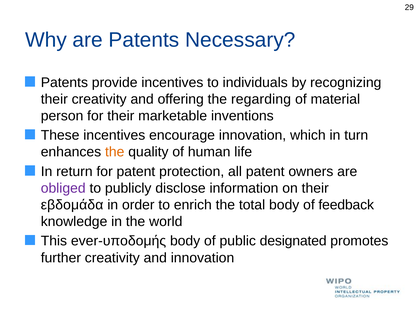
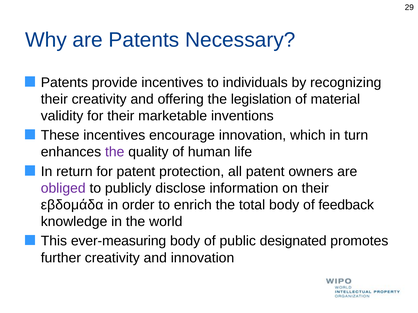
regarding: regarding -> legislation
person: person -> validity
the at (115, 152) colour: orange -> purple
ever-υποδομής: ever-υποδομής -> ever-measuring
